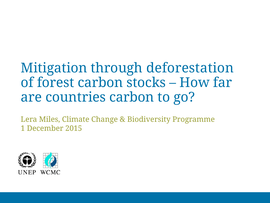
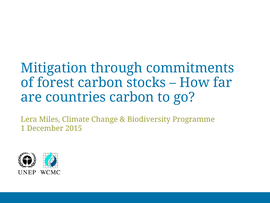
deforestation: deforestation -> commitments
